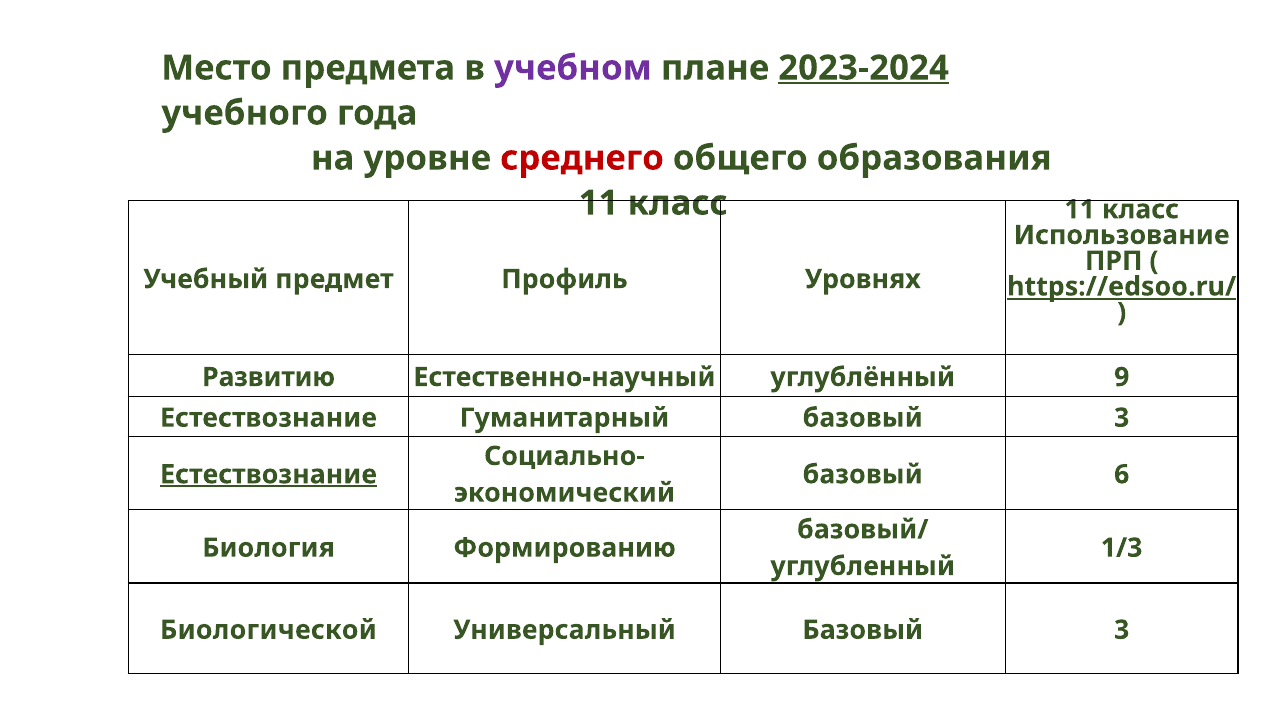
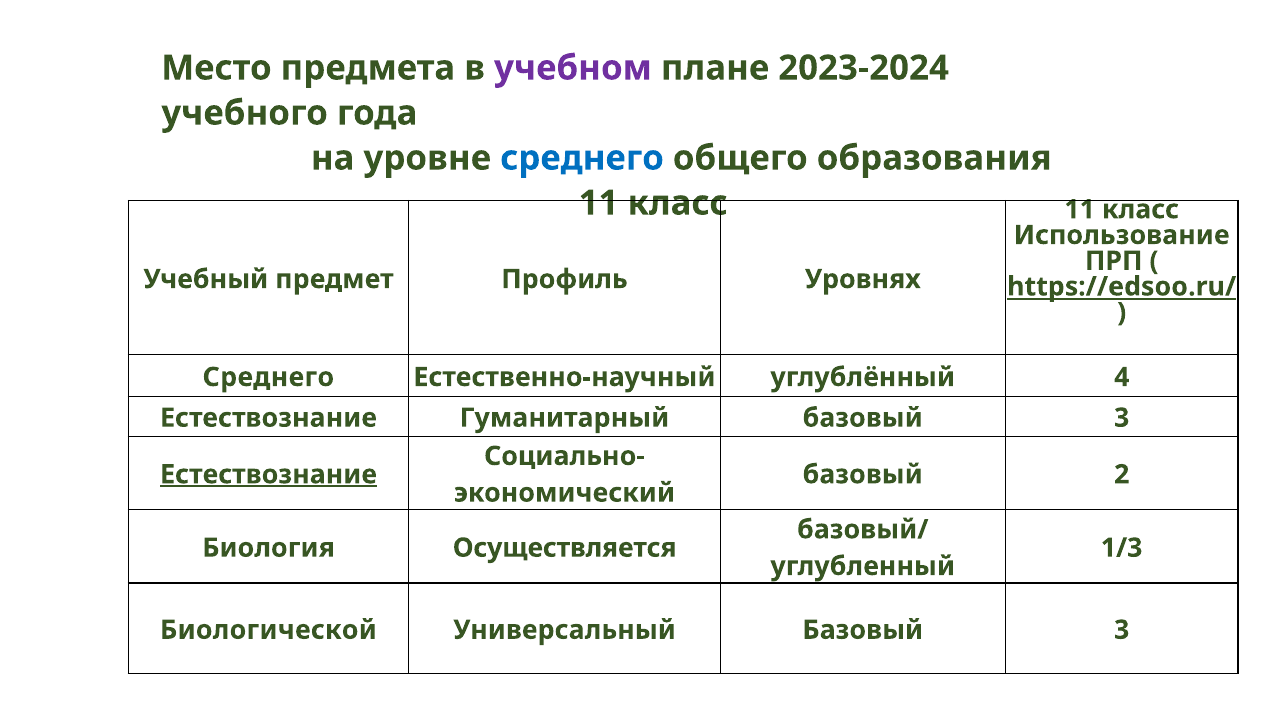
2023-2024 underline: present -> none
среднего at (582, 158) colour: red -> blue
Развитию at (269, 377): Развитию -> Среднего
9: 9 -> 4
6: 6 -> 2
Формированию: Формированию -> Осуществляется
